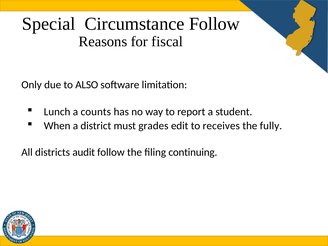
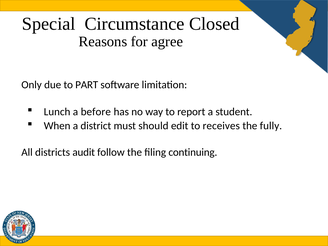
Circumstance Follow: Follow -> Closed
fiscal: fiscal -> agree
ALSO: ALSO -> PART
counts: counts -> before
grades: grades -> should
